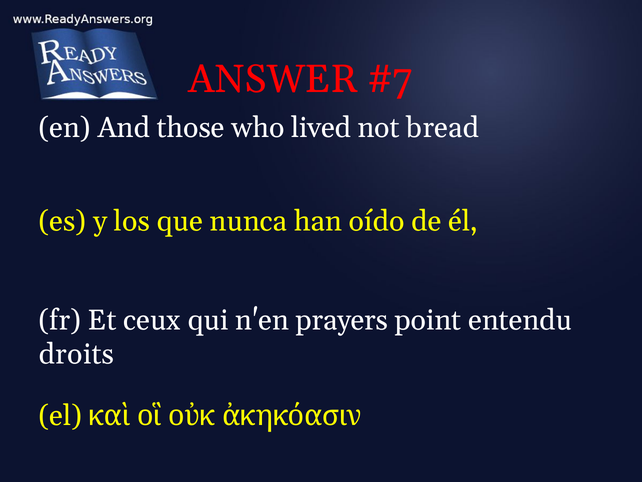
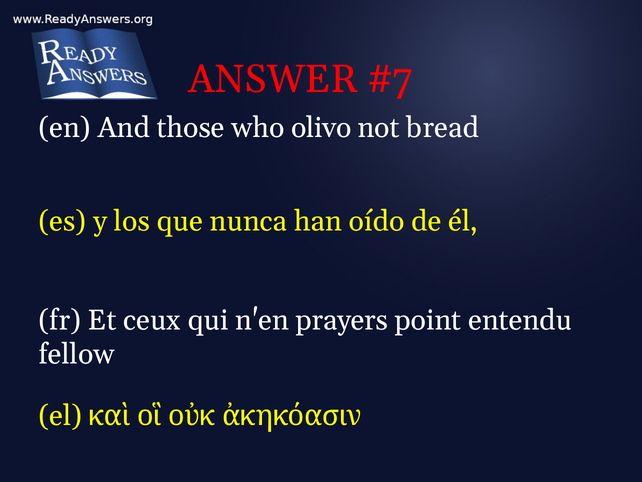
lived: lived -> olivo
droits: droits -> fellow
